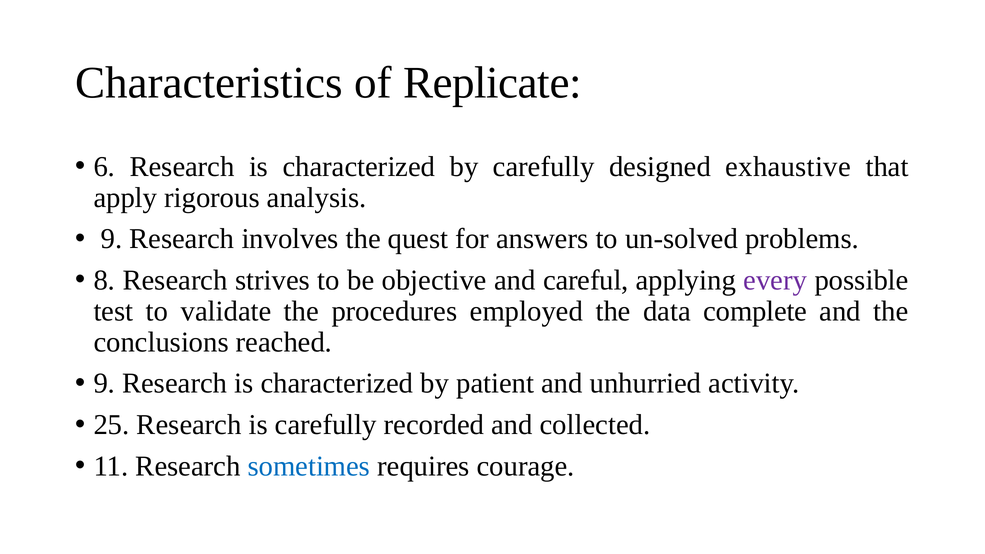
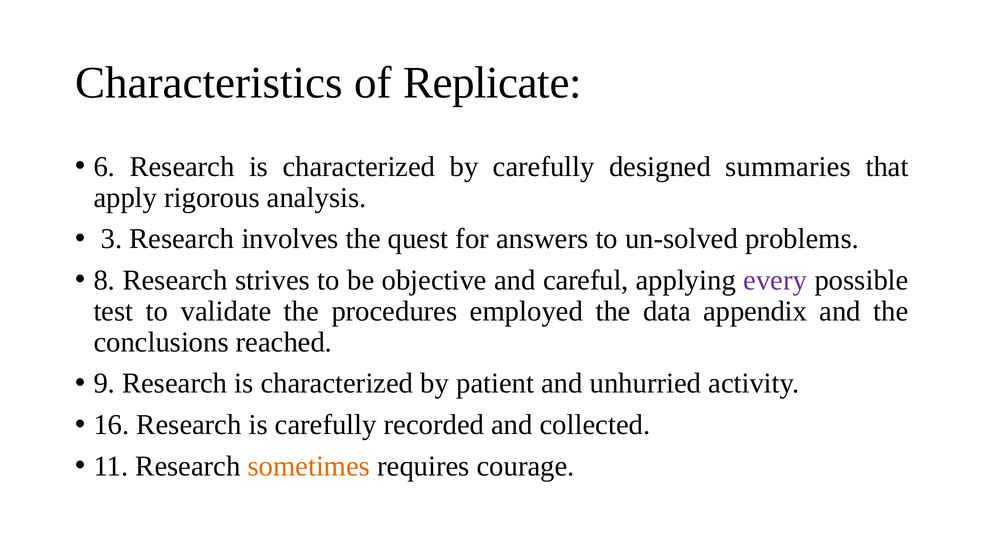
exhaustive: exhaustive -> summaries
9 at (111, 239): 9 -> 3
complete: complete -> appendix
25: 25 -> 16
sometimes colour: blue -> orange
